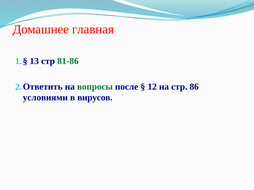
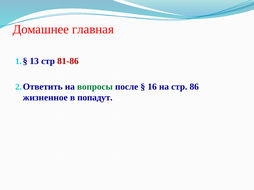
81-86 colour: green -> red
12: 12 -> 16
условиями: условиями -> жизненное
вирусов: вирусов -> попадут
